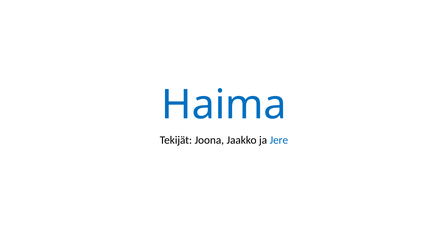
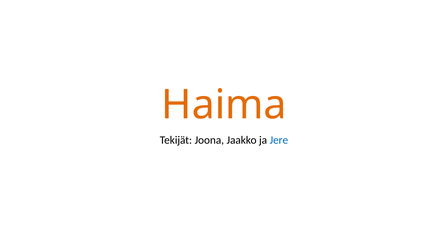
Haima colour: blue -> orange
